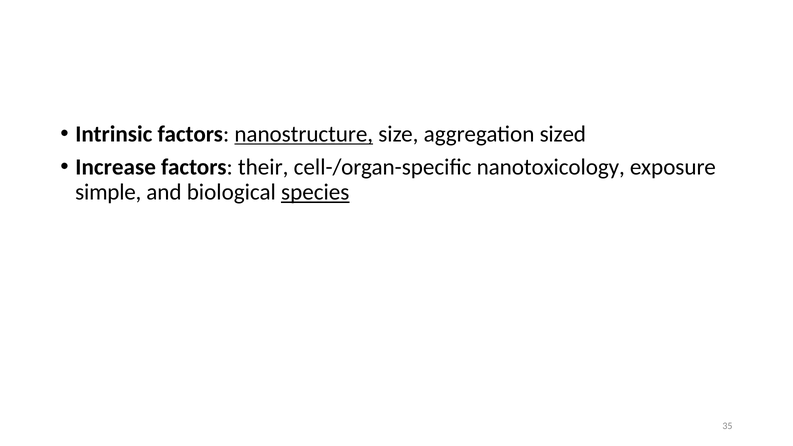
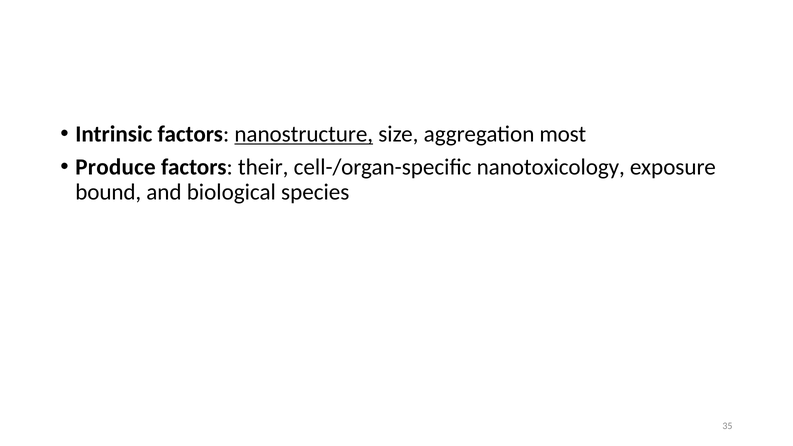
sized: sized -> most
Increase: Increase -> Produce
simple: simple -> bound
species underline: present -> none
